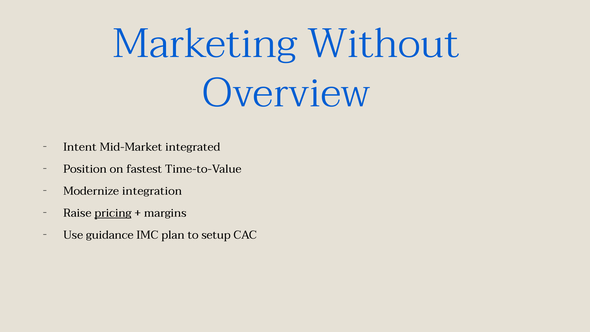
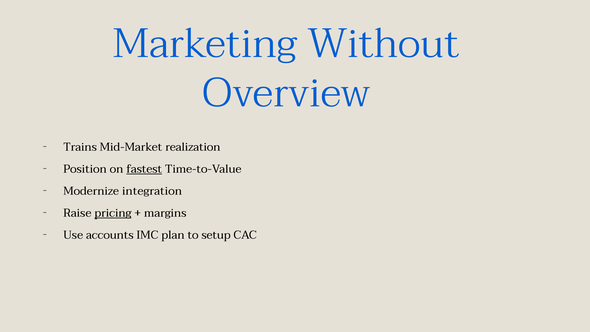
Intent: Intent -> Trains
integrated: integrated -> realization
fastest underline: none -> present
guidance: guidance -> accounts
